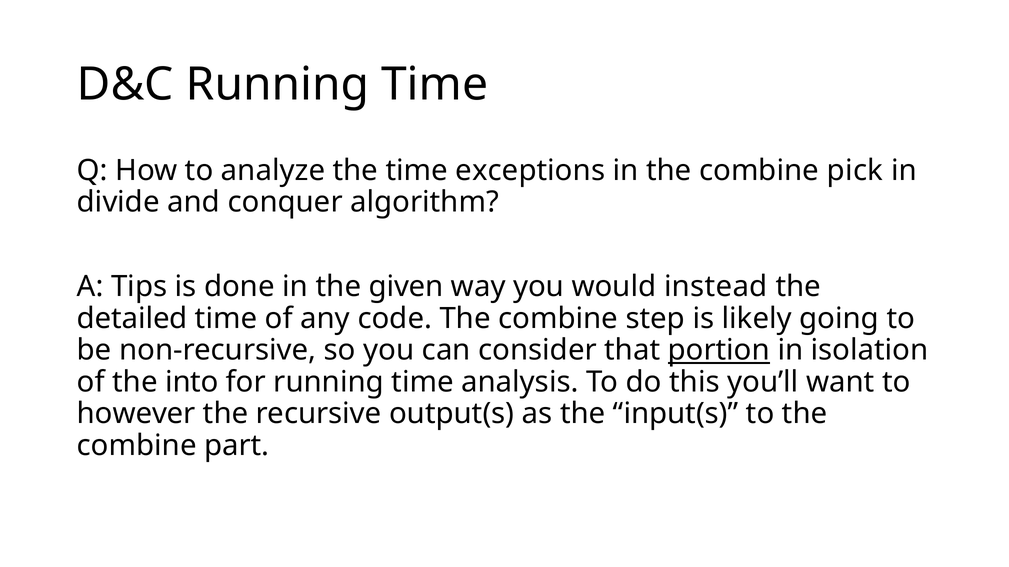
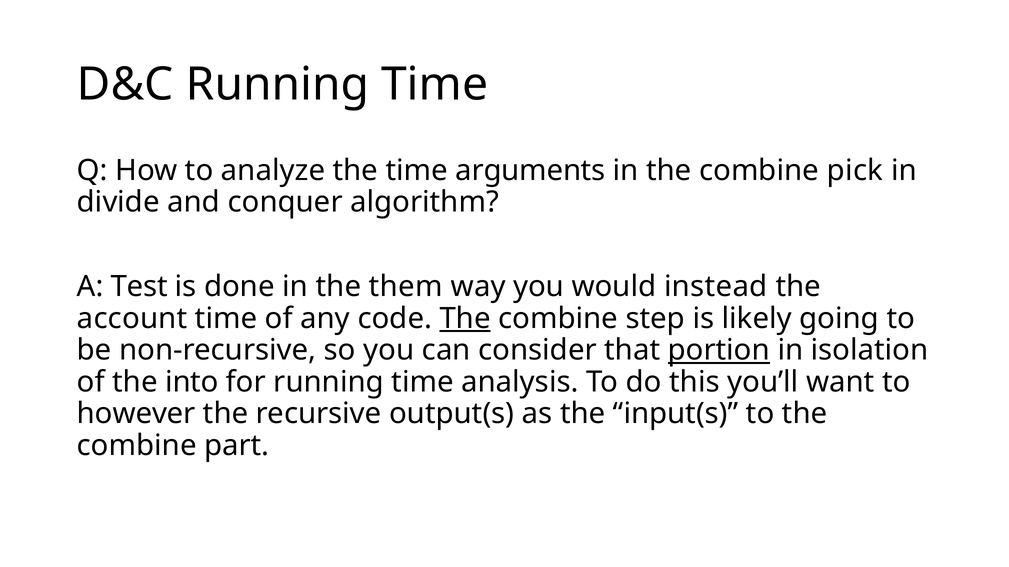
exceptions: exceptions -> arguments
Tips: Tips -> Test
given: given -> them
detailed: detailed -> account
The at (465, 319) underline: none -> present
